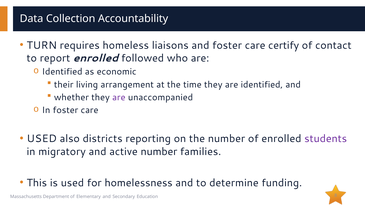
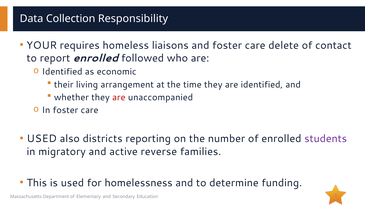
Accountability: Accountability -> Responsibility
TURN: TURN -> YOUR
certify: certify -> delete
are at (119, 97) colour: purple -> red
active number: number -> reverse
